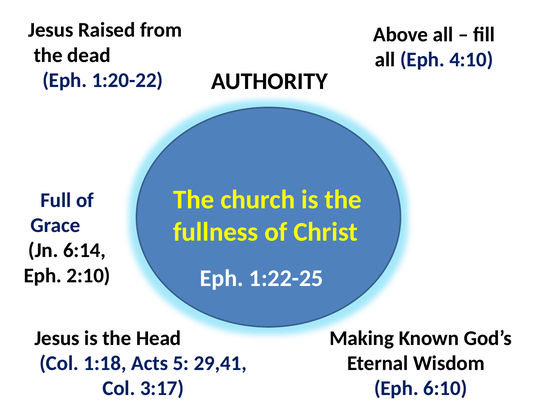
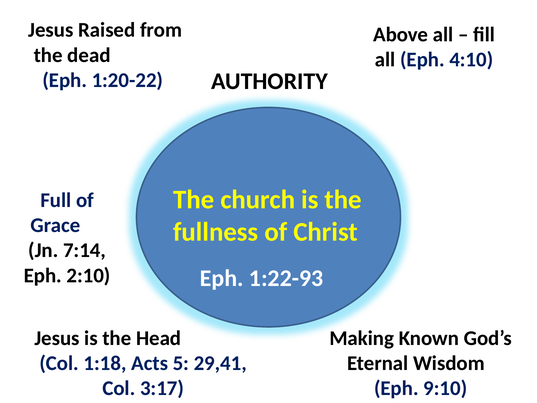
6:14: 6:14 -> 7:14
1:22-25: 1:22-25 -> 1:22-93
6:10: 6:10 -> 9:10
